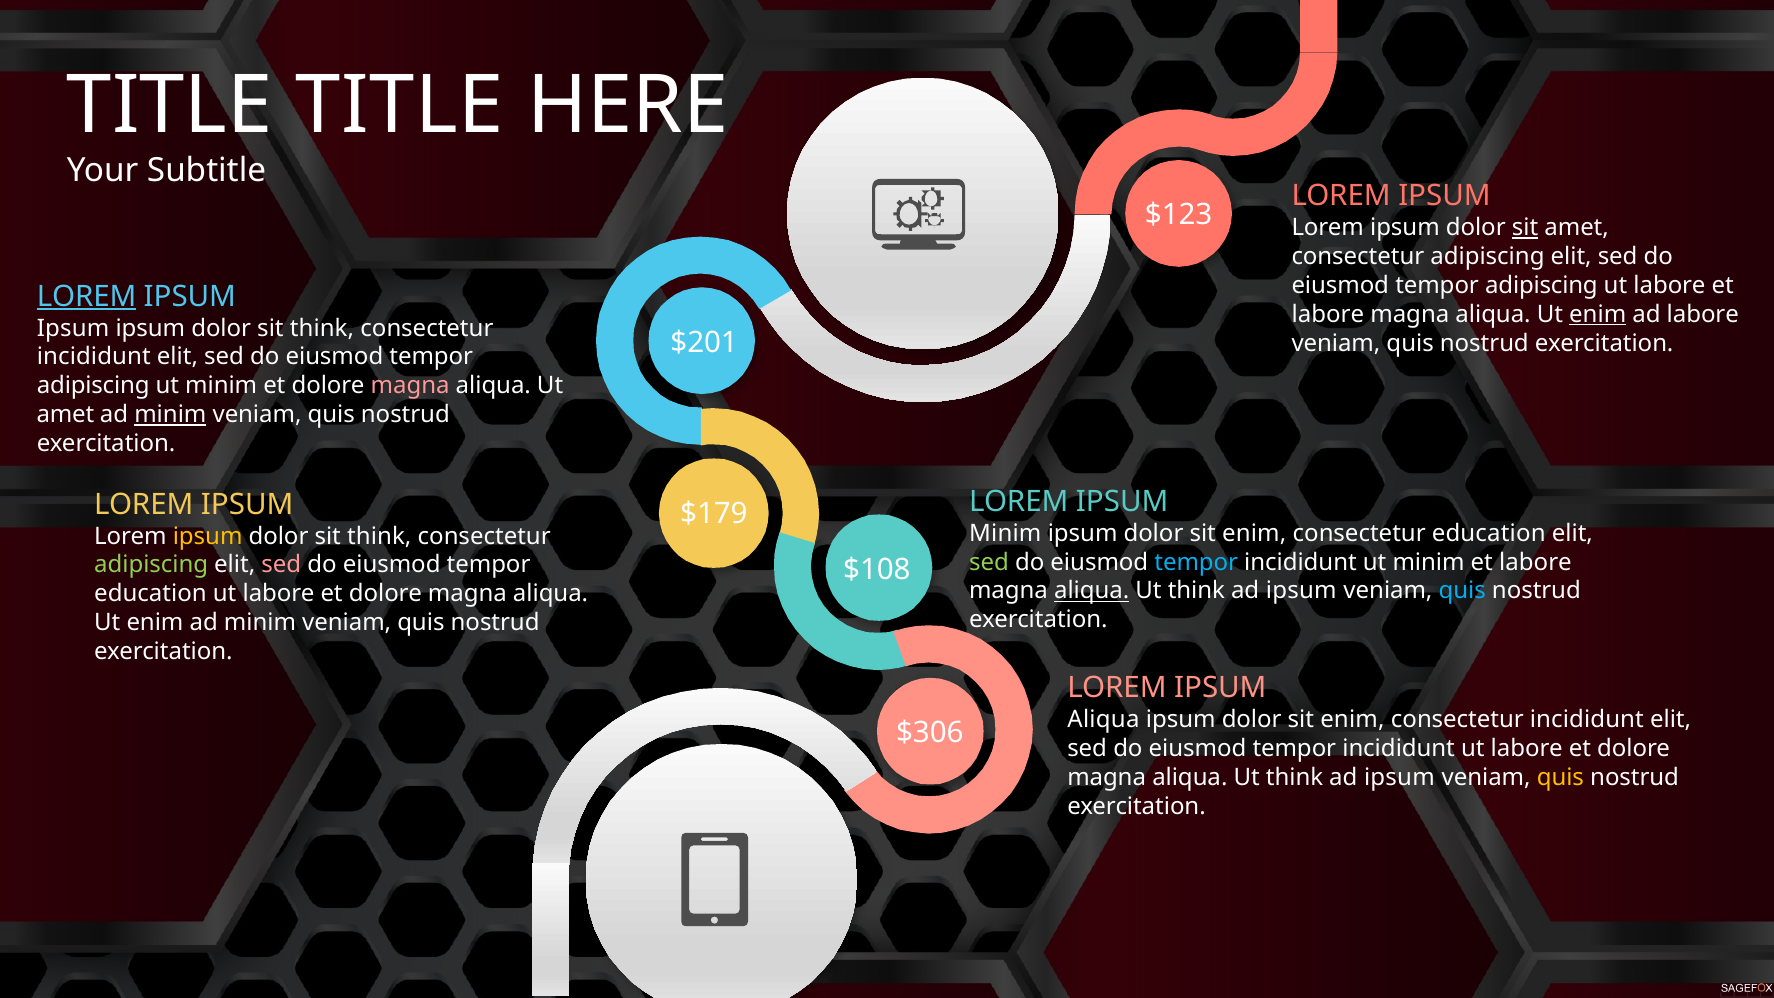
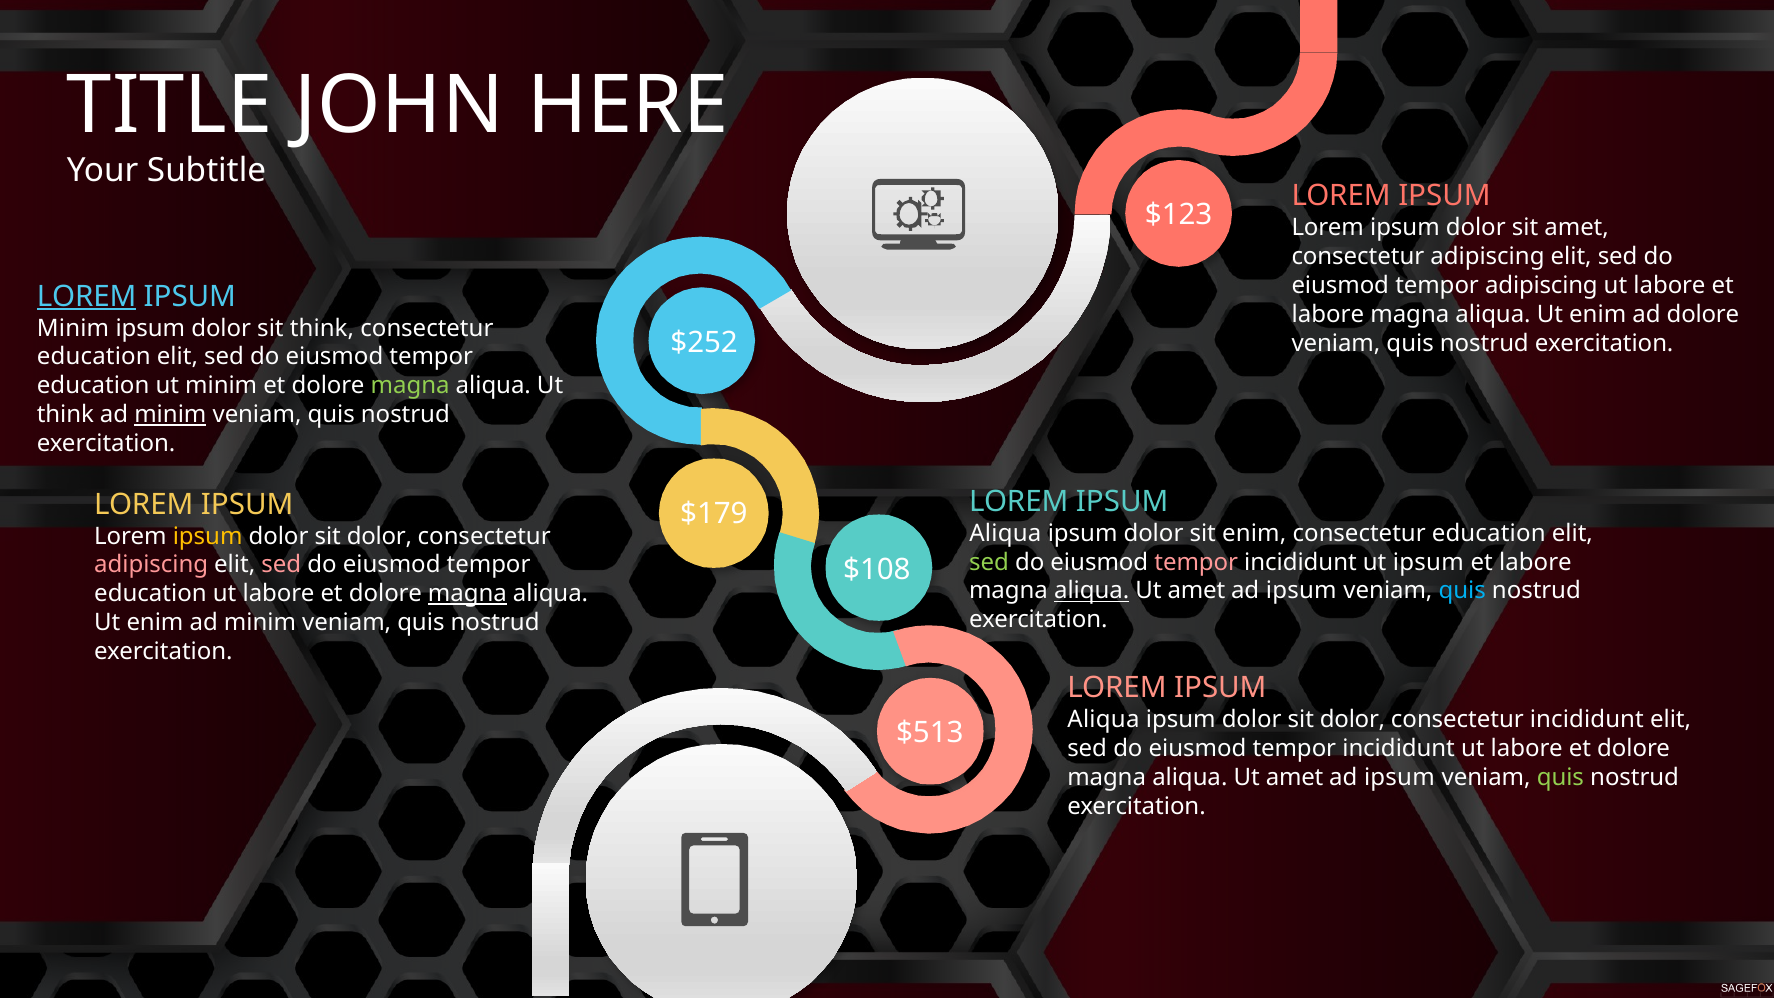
TITLE TITLE: TITLE -> JOHN
sit at (1525, 228) underline: present -> none
enim at (1598, 314) underline: present -> none
ad labore: labore -> dolore
Ipsum at (73, 328): Ipsum -> Minim
$201: $201 -> $252
incididunt at (94, 357): incididunt -> education
adipiscing at (93, 386): adipiscing -> education
magna at (410, 386) colour: pink -> light green
amet at (65, 415): amet -> think
Minim at (1005, 533): Minim -> Aliqua
think at (379, 536): think -> dolor
tempor at (1196, 562) colour: light blue -> pink
incididunt ut minim: minim -> ipsum
adipiscing at (151, 565) colour: light green -> pink
think at (1196, 591): think -> amet
magna at (467, 594) underline: none -> present
enim at (1352, 719): enim -> dolor
$306: $306 -> $513
think at (1295, 777): think -> amet
quis at (1560, 777) colour: yellow -> light green
